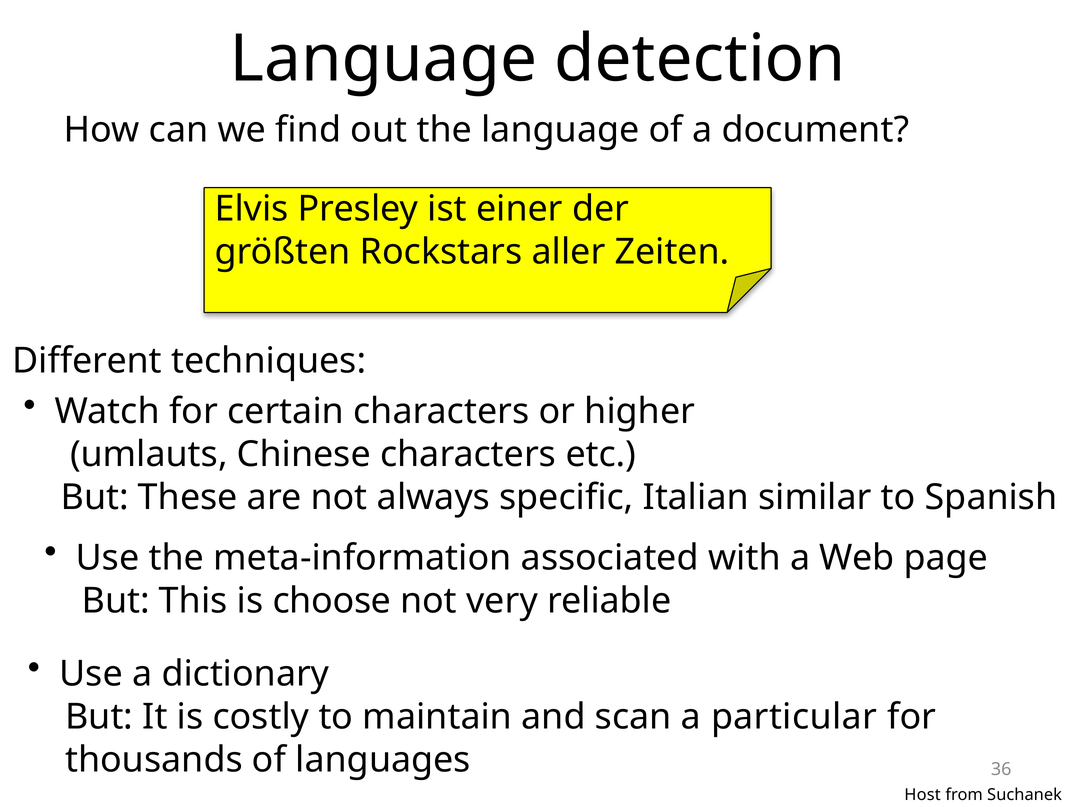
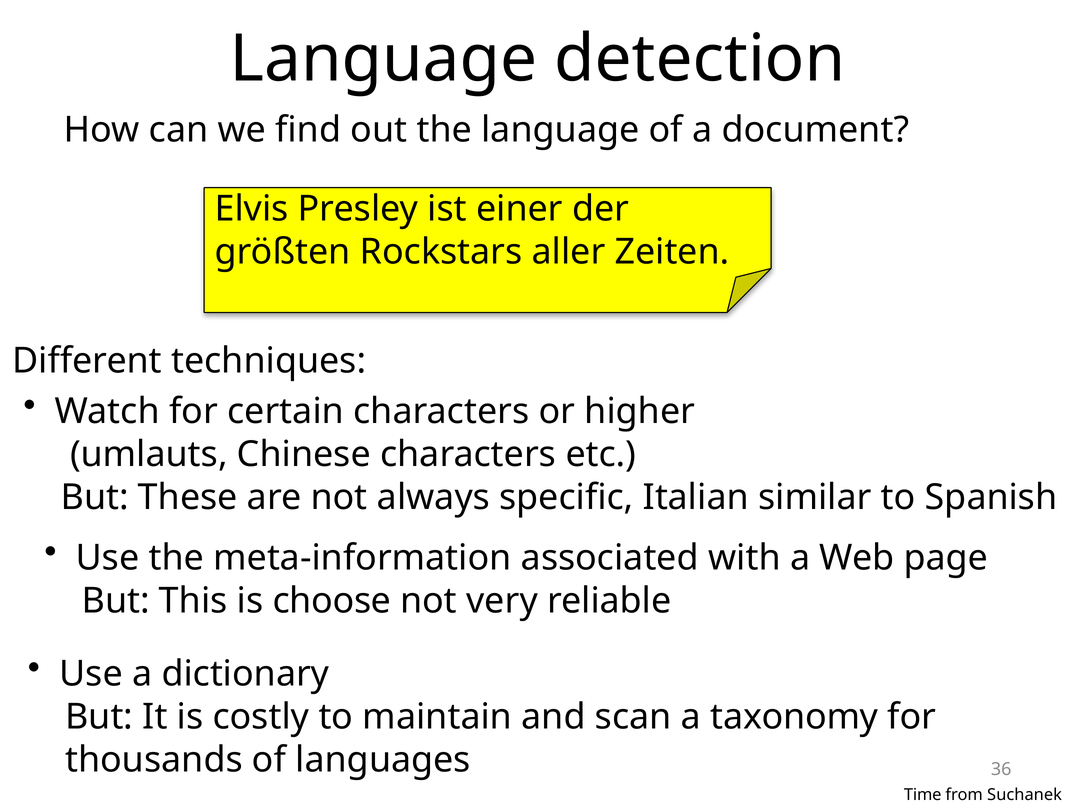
particular: particular -> taxonomy
Host: Host -> Time
